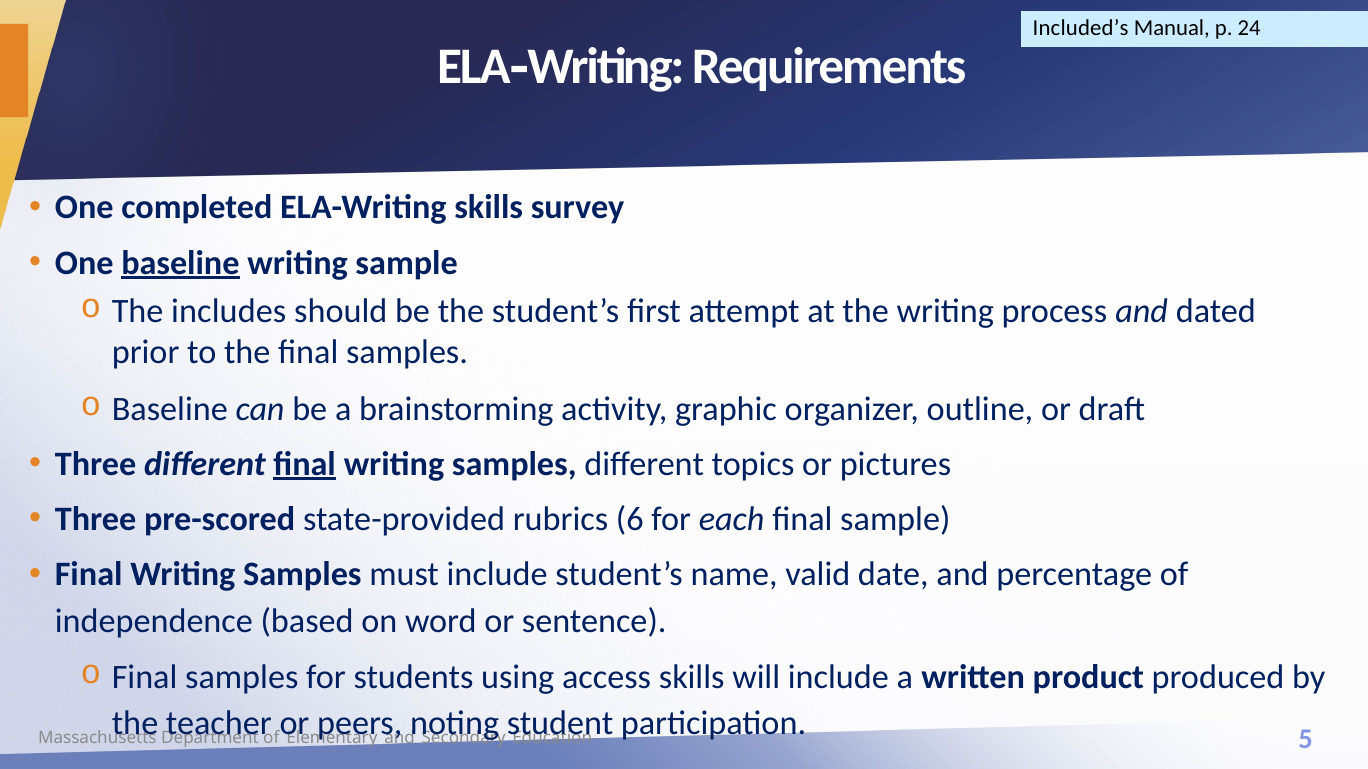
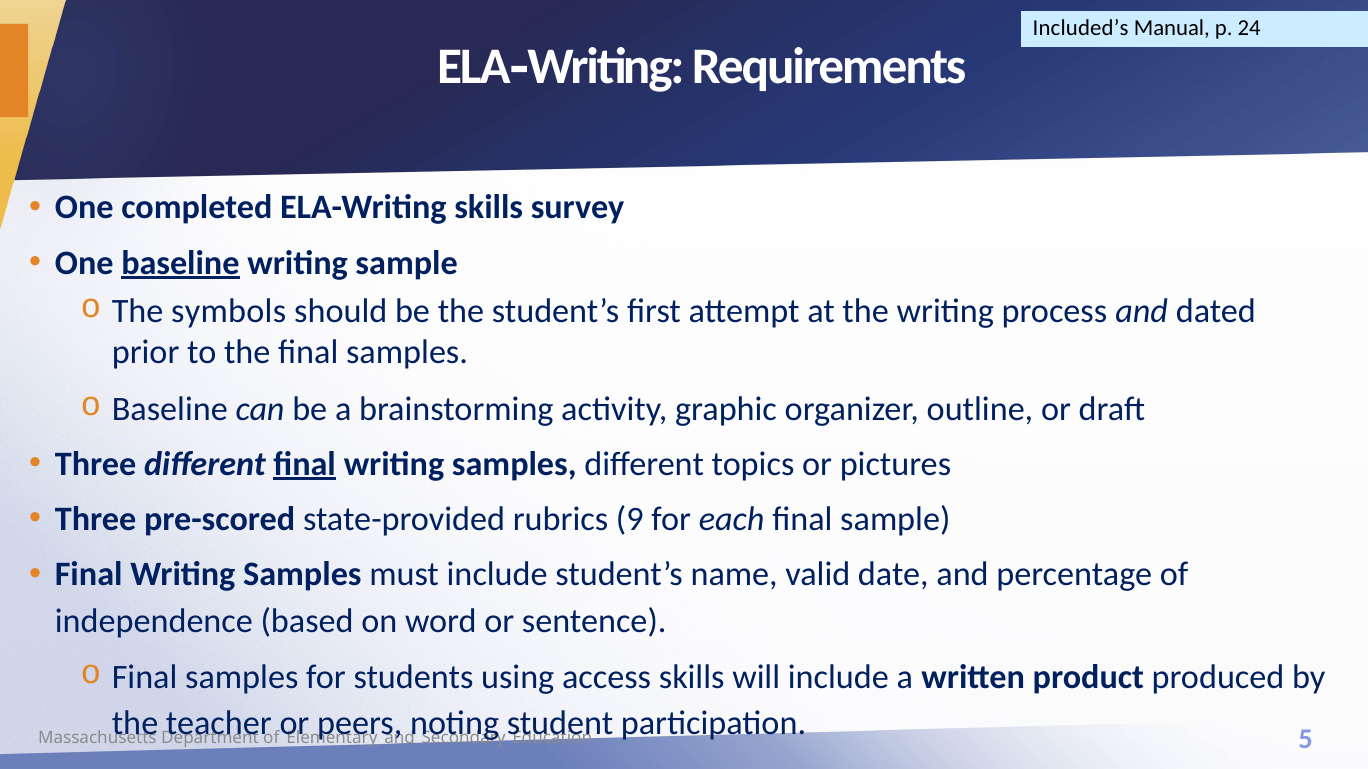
includes: includes -> symbols
6: 6 -> 9
